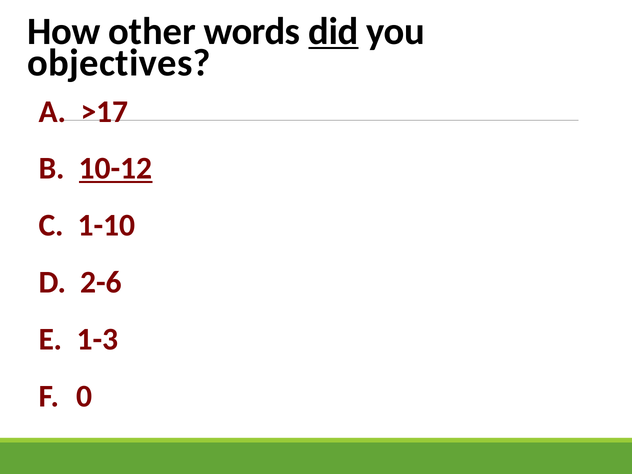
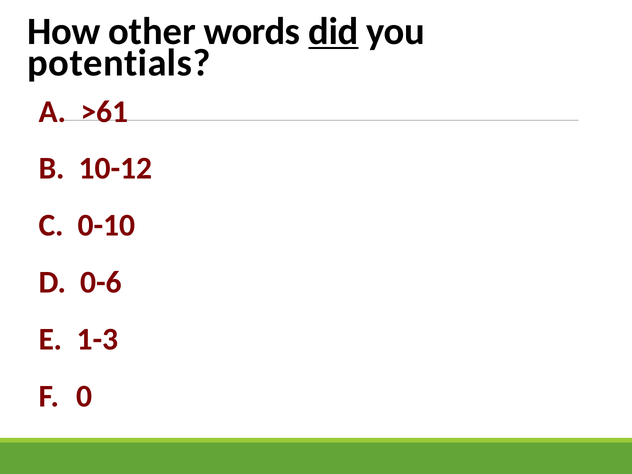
objectives: objectives -> potentials
>17: >17 -> >61
10-12 underline: present -> none
1-10: 1-10 -> 0-10
2-6: 2-6 -> 0-6
